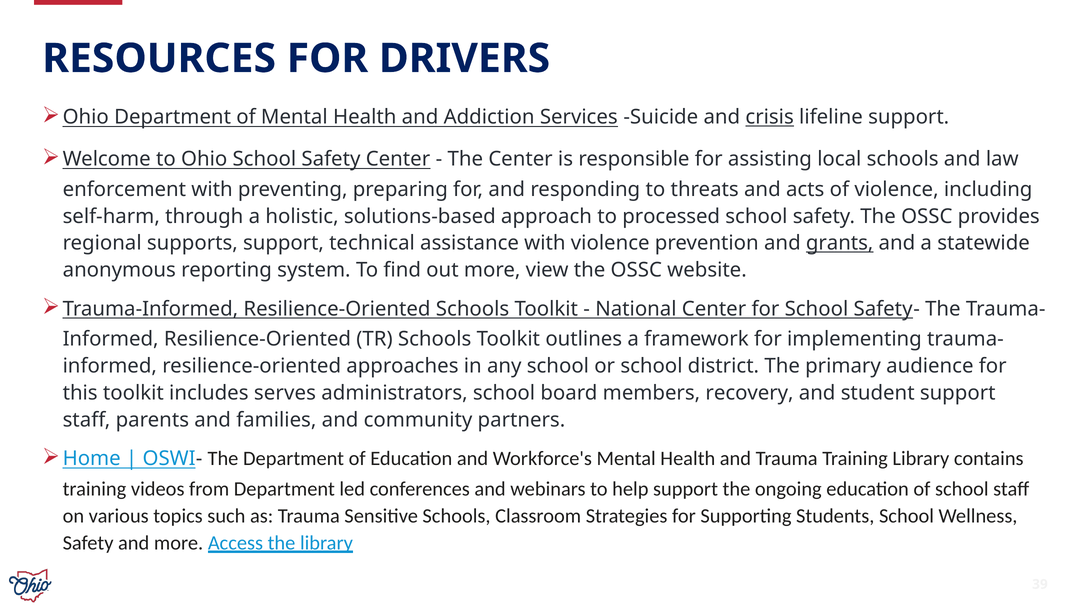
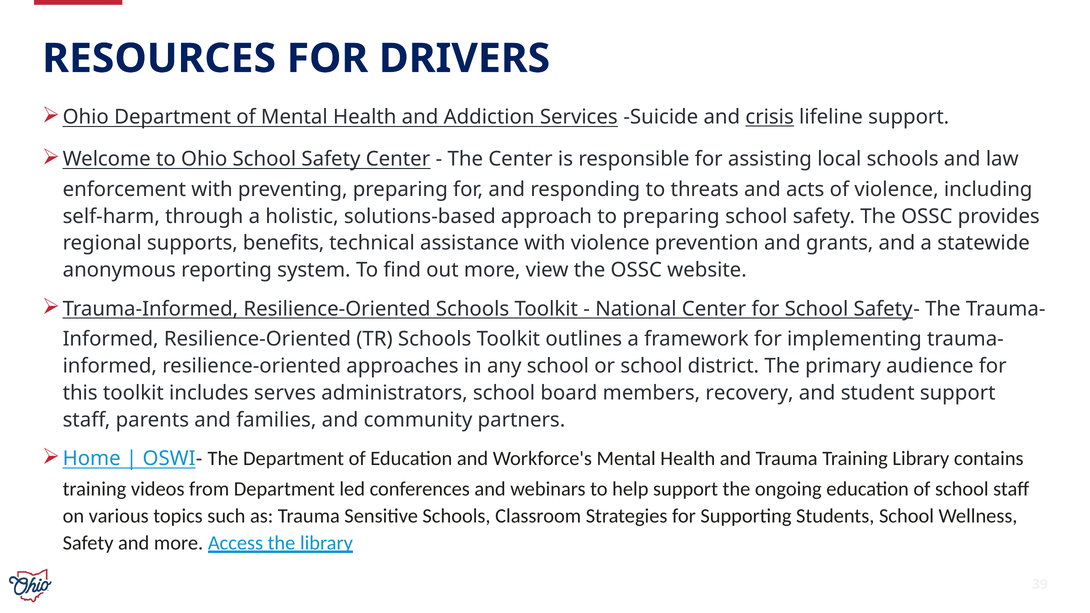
to processed: processed -> preparing
supports support: support -> benefits
grants underline: present -> none
